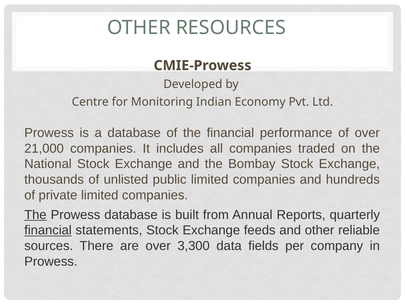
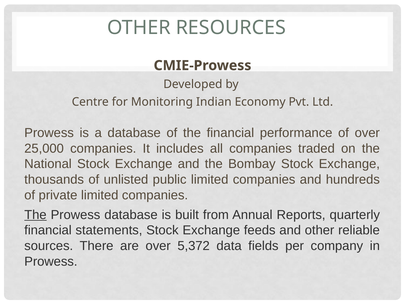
21,000: 21,000 -> 25,000
financial at (48, 230) underline: present -> none
3,300: 3,300 -> 5,372
